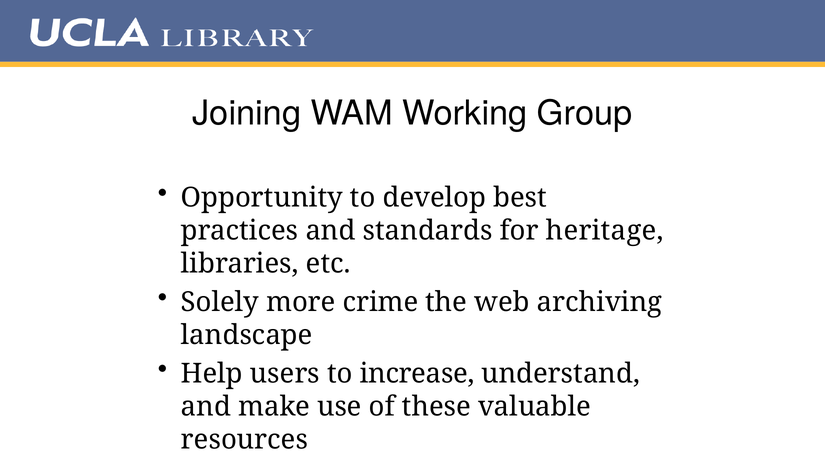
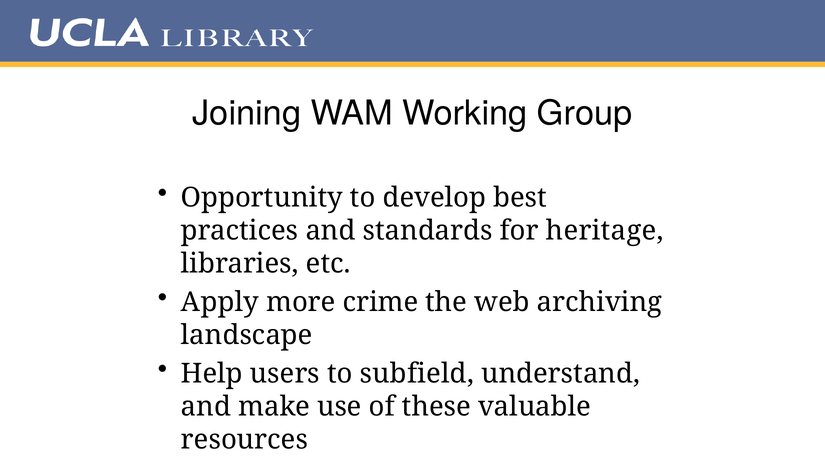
Solely: Solely -> Apply
increase: increase -> subfield
